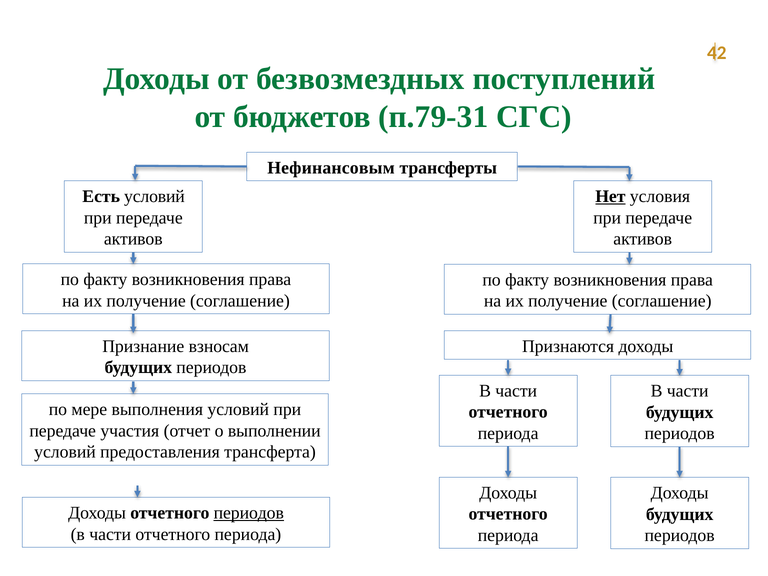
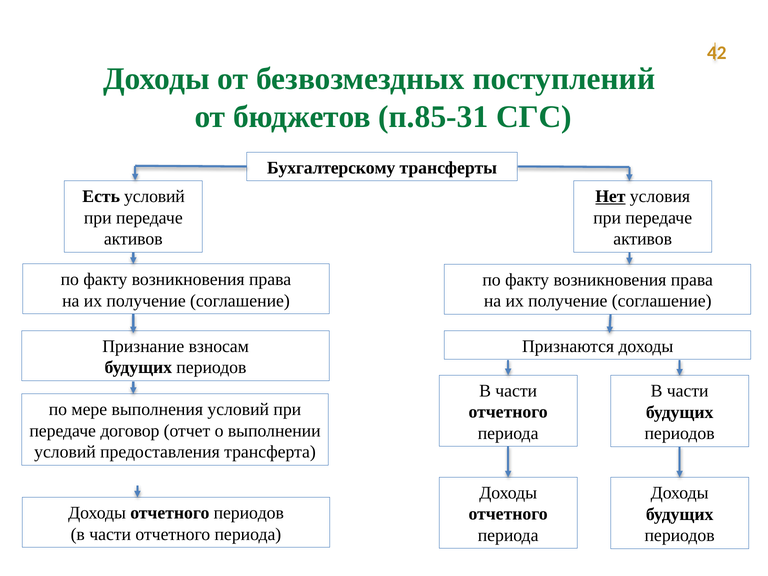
п.79-31: п.79-31 -> п.85-31
Нефинансовым: Нефинансовым -> Бухгалтерскому
участия: участия -> договор
периодов at (249, 513) underline: present -> none
